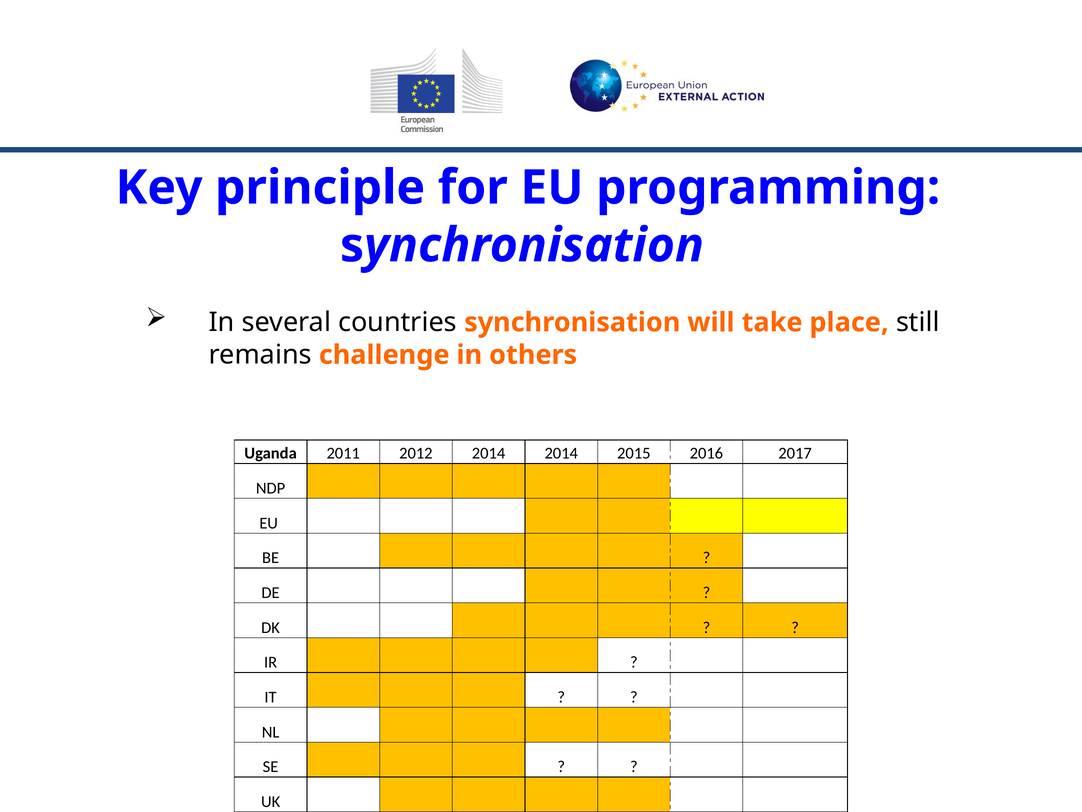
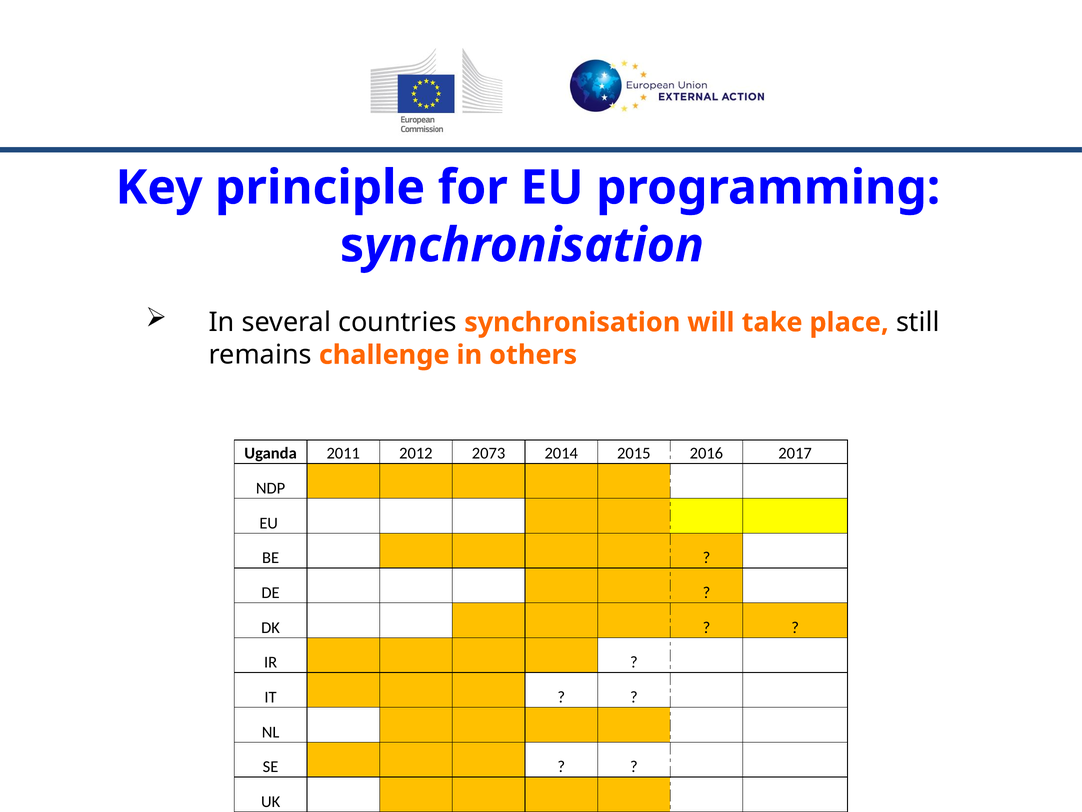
2012 2014: 2014 -> 2073
